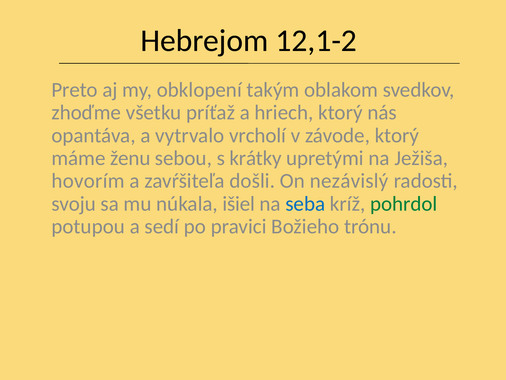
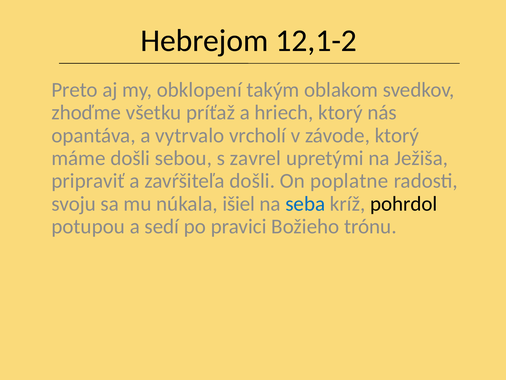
máme ženu: ženu -> došli
krátky: krátky -> zavrel
hovorím: hovorím -> pripraviť
nezávislý: nezávislý -> poplatne
pohrdol colour: green -> black
